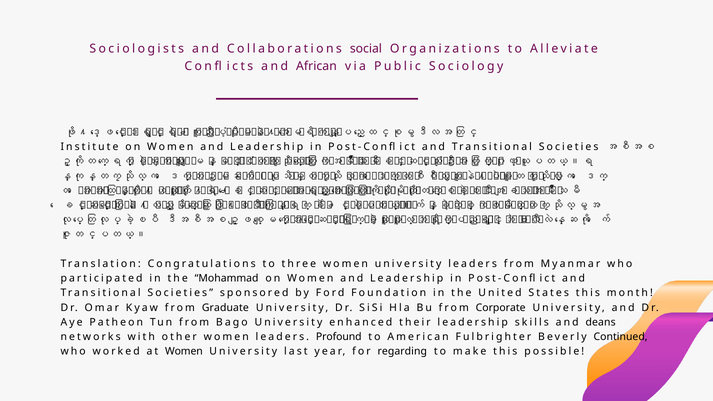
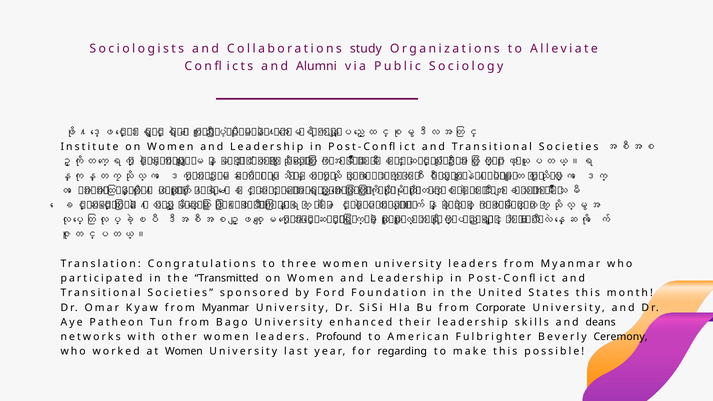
social: social -> study
African: African -> Alumni
Mohammad: Mohammad -> Transmitted
Kyaw from Graduate: Graduate -> Myanmar
Continued: Continued -> Ceremony
